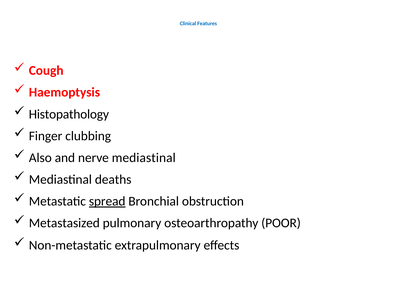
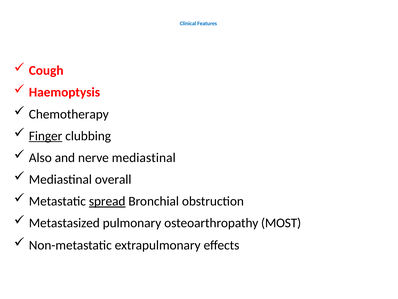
Histopathology: Histopathology -> Chemotherapy
Finger underline: none -> present
deaths: deaths -> overall
POOR: POOR -> MOST
